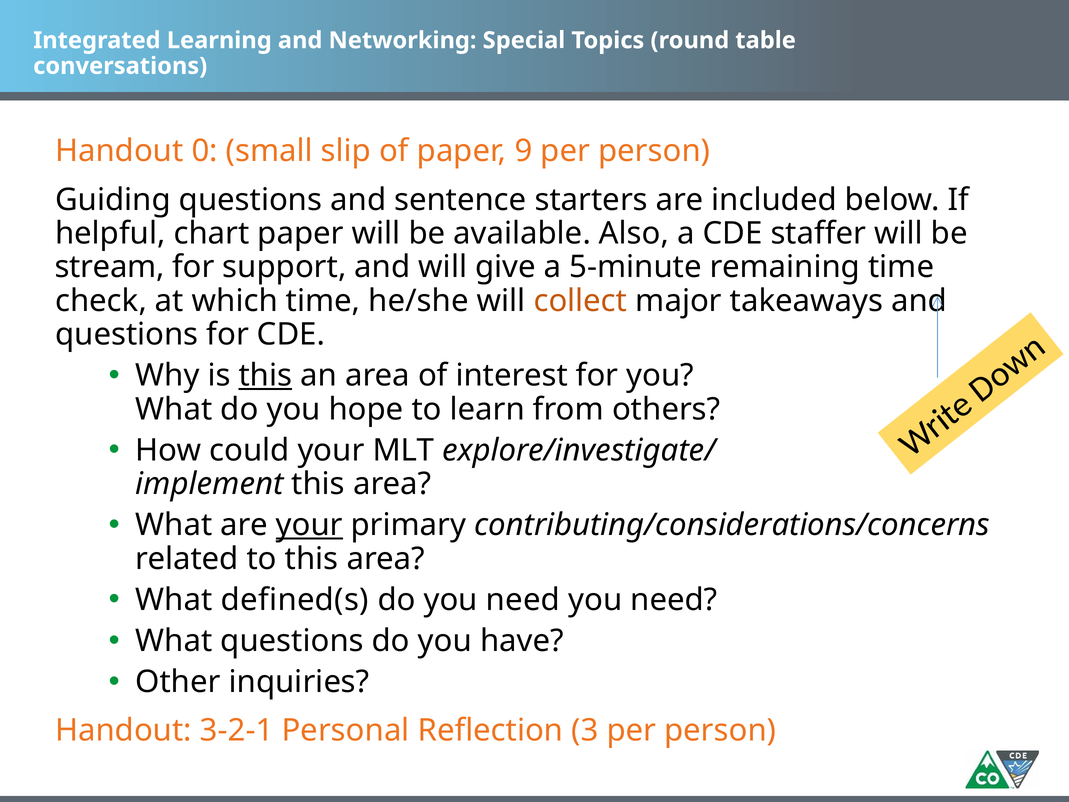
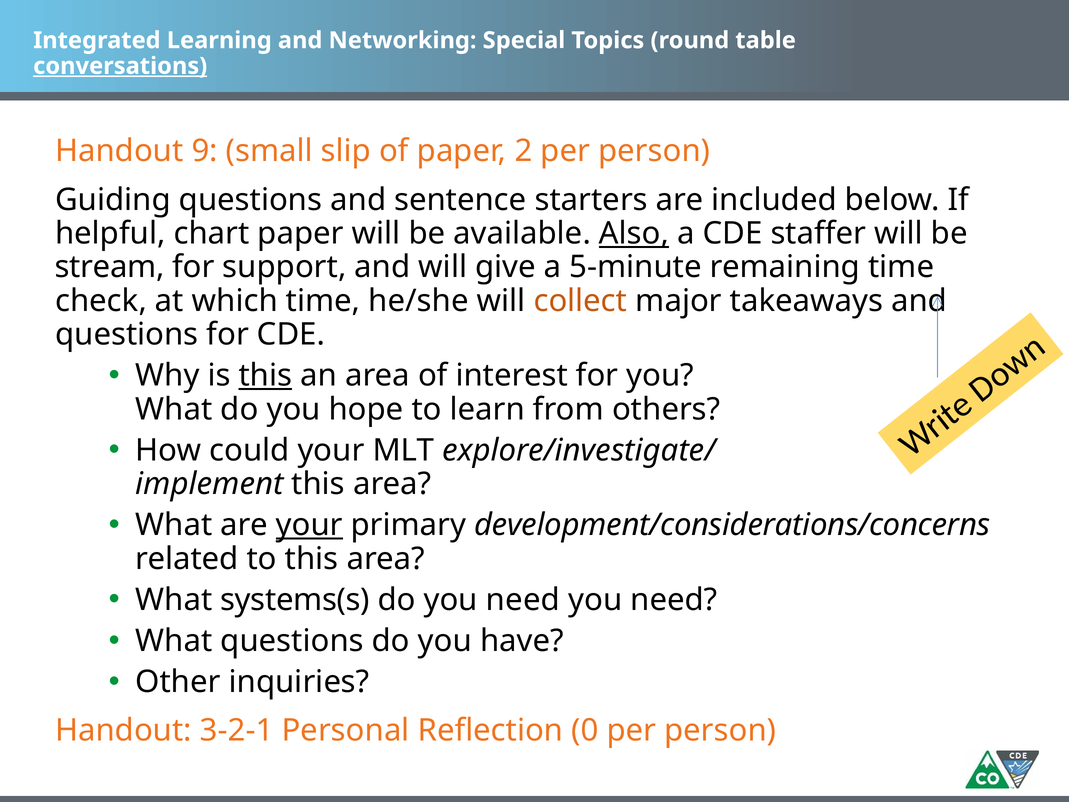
conversations underline: none -> present
0: 0 -> 9
9: 9 -> 2
Also underline: none -> present
contributing/considerations/concerns: contributing/considerations/concerns -> development/considerations/concerns
defined(s: defined(s -> systems(s
3: 3 -> 0
